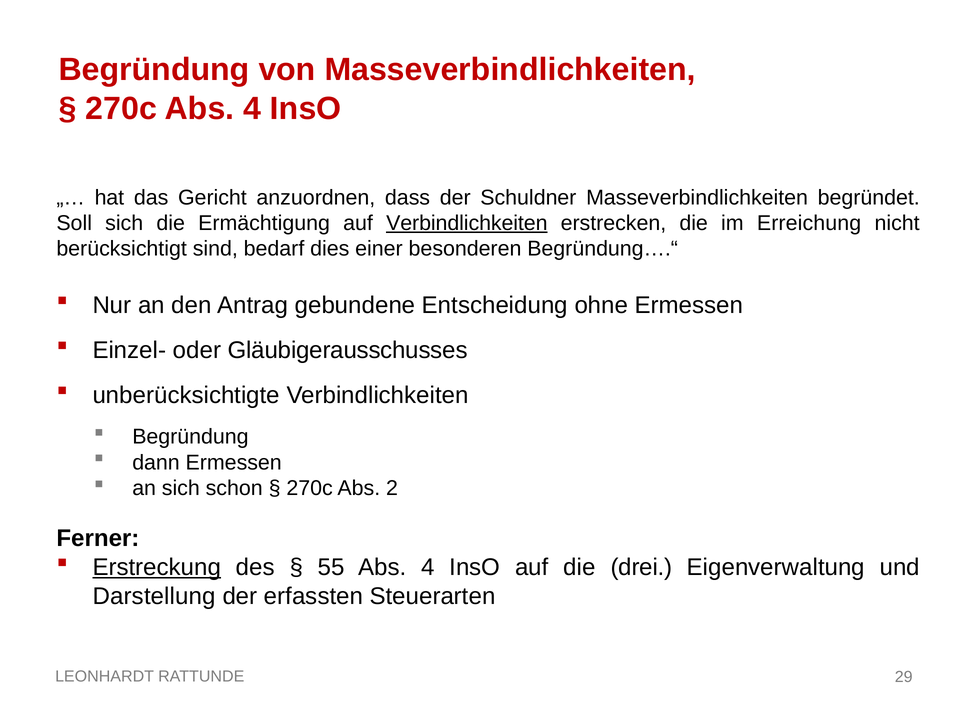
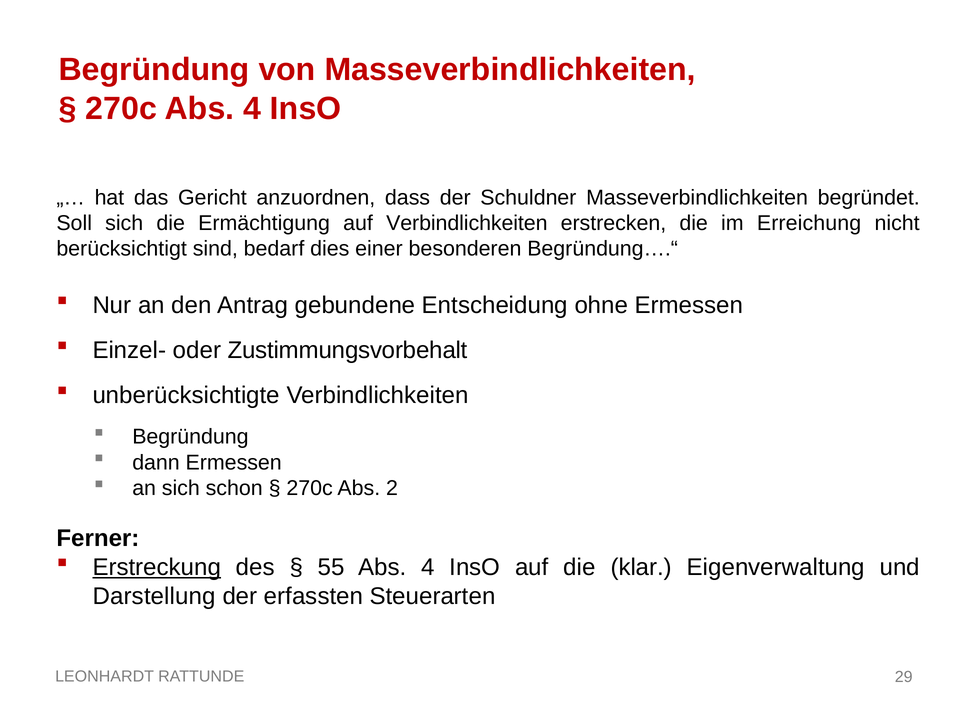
Verbindlichkeiten at (467, 223) underline: present -> none
Gläubigerausschusses: Gläubigerausschusses -> Zustimmungsvorbehalt
drei: drei -> klar
